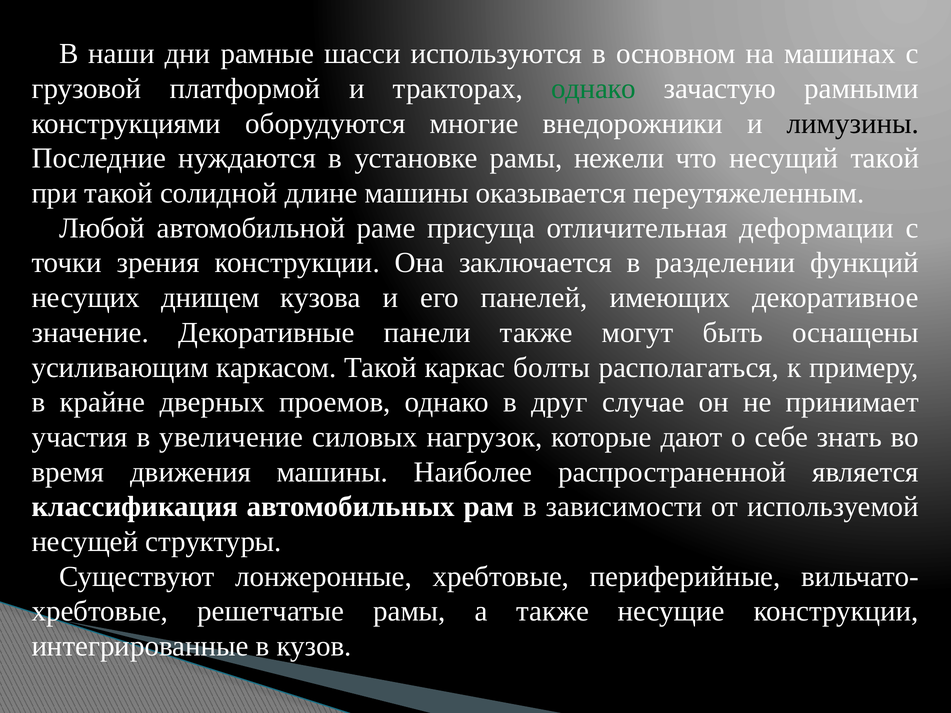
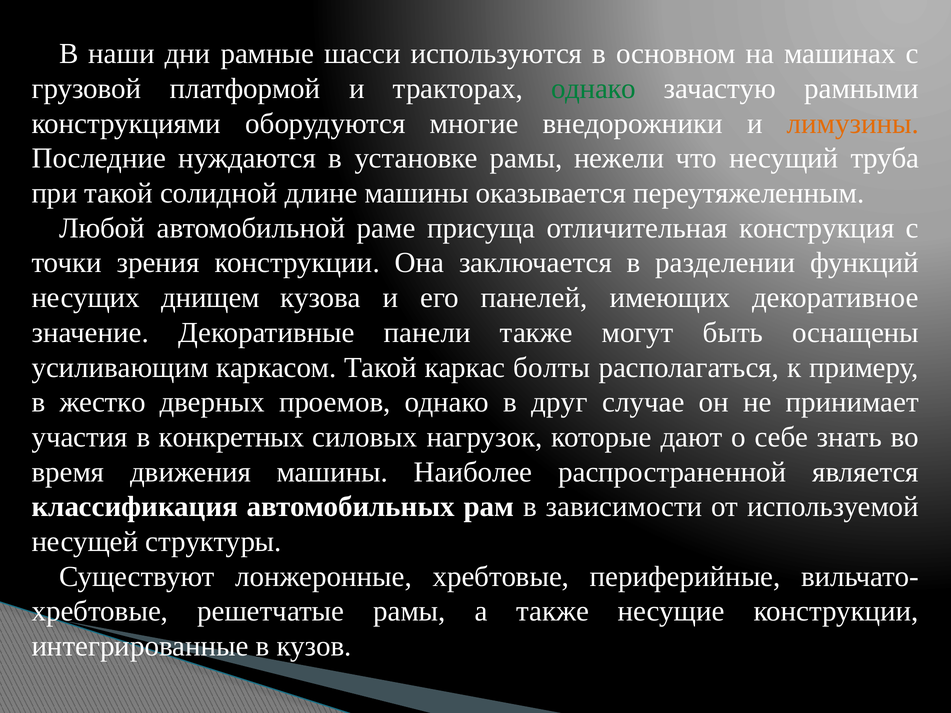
лимузины colour: black -> orange
несущий такой: такой -> труба
деформации: деформации -> конструкция
крайне: крайне -> жестко
увеличение: увеличение -> конкретных
